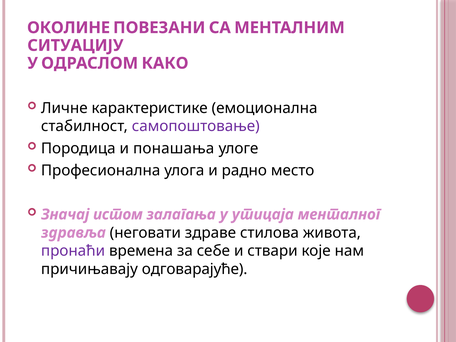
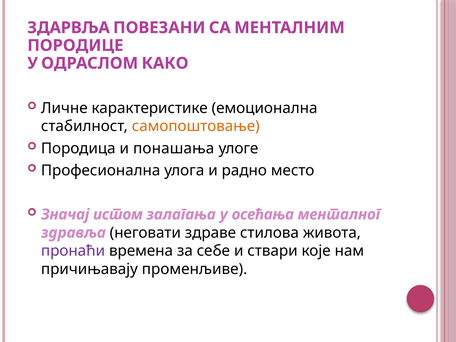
ОКОЛИНЕ: ОКОЛИНЕ -> ЗДАРВЉА
СИТУАЦИЈУ: СИТУАЦИЈУ -> ПОРОДИЦЕ
самопоштовање colour: purple -> orange
утицаја: утицаја -> осећања
одговарајуће: одговарајуће -> променљиве
